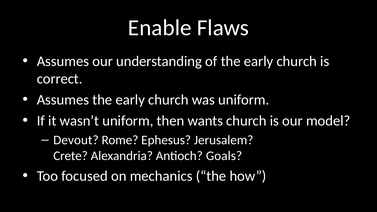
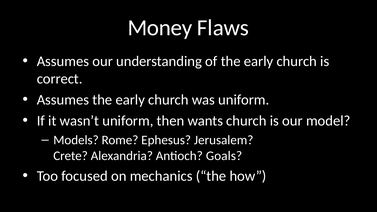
Enable: Enable -> Money
Devout: Devout -> Models
